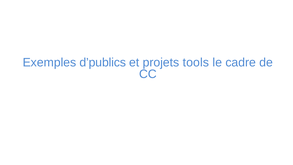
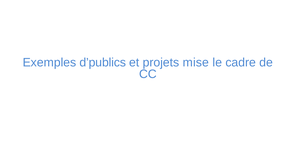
tools: tools -> mise
